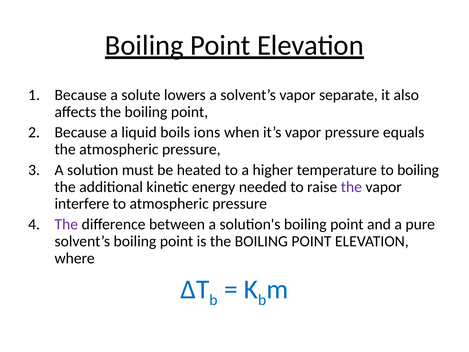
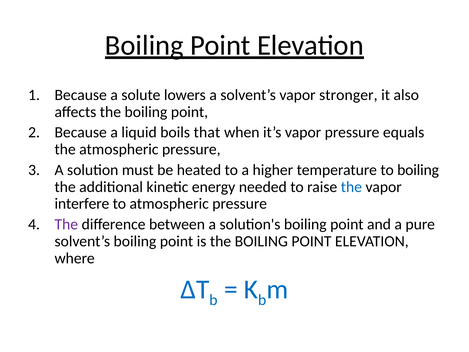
separate: separate -> stronger
ions: ions -> that
the at (351, 187) colour: purple -> blue
